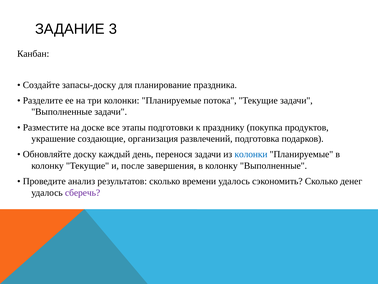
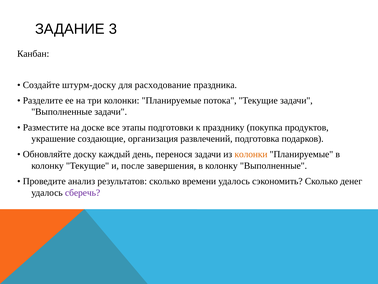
запасы-доску: запасы-доску -> штурм-доску
планирование: планирование -> расходование
колонки at (251, 154) colour: blue -> orange
